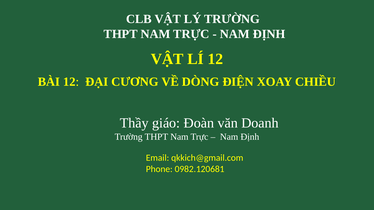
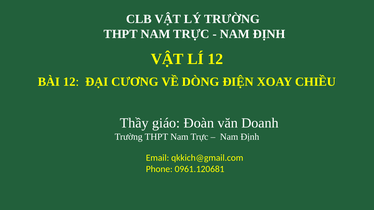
0982.120681: 0982.120681 -> 0961.120681
